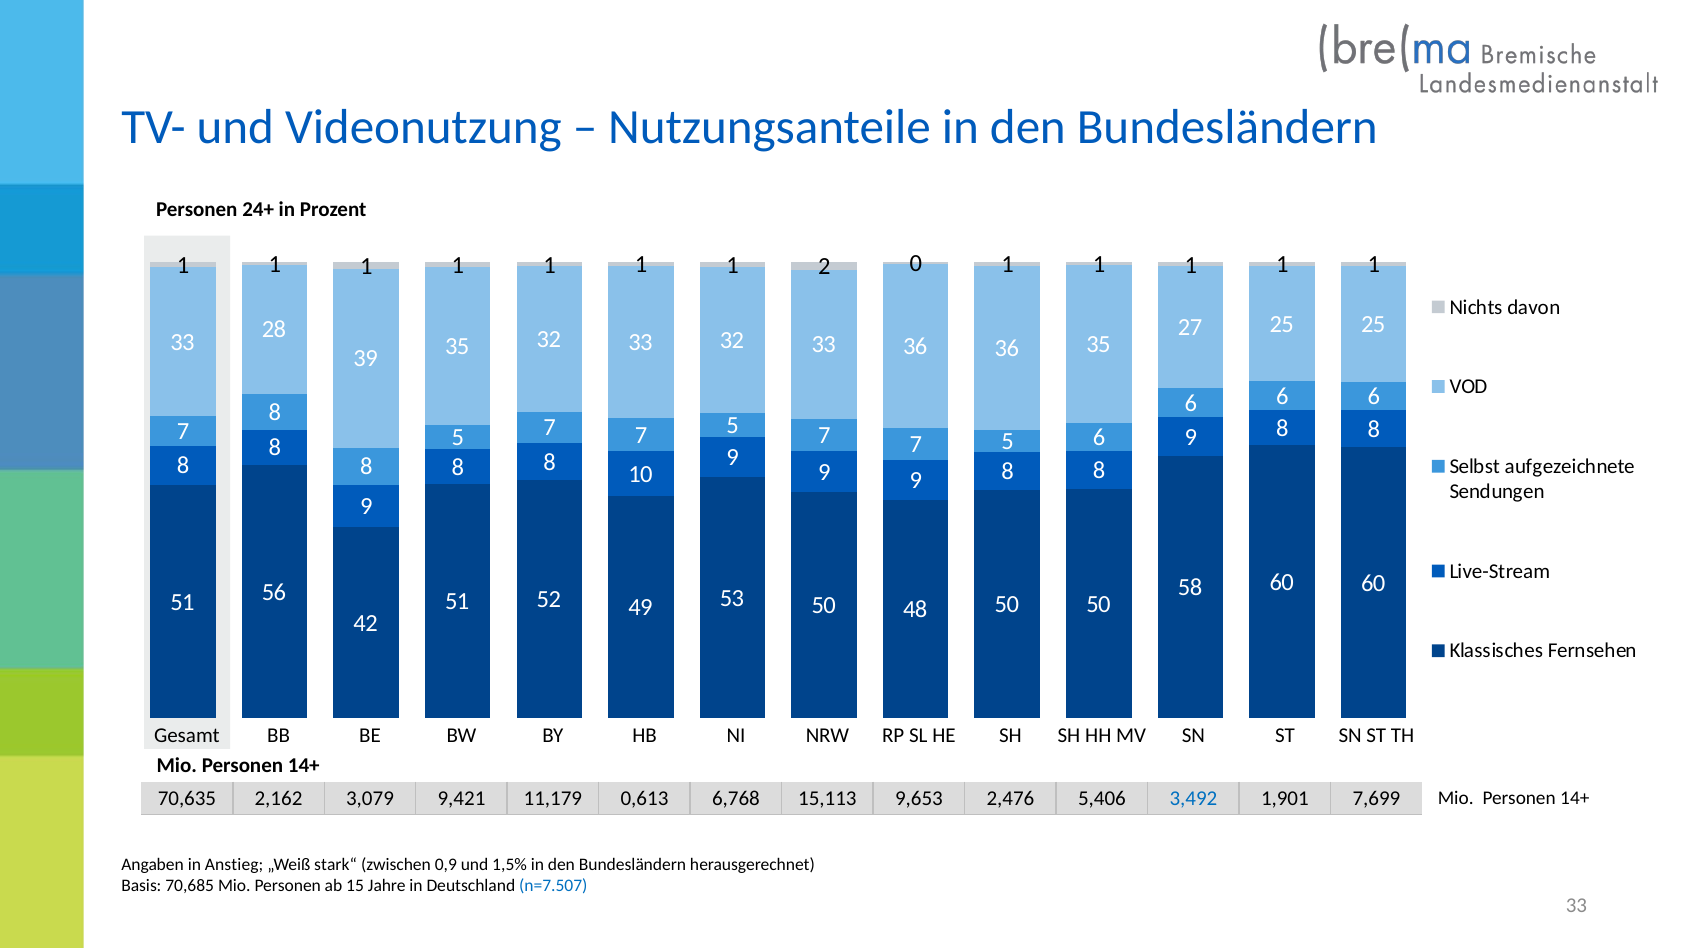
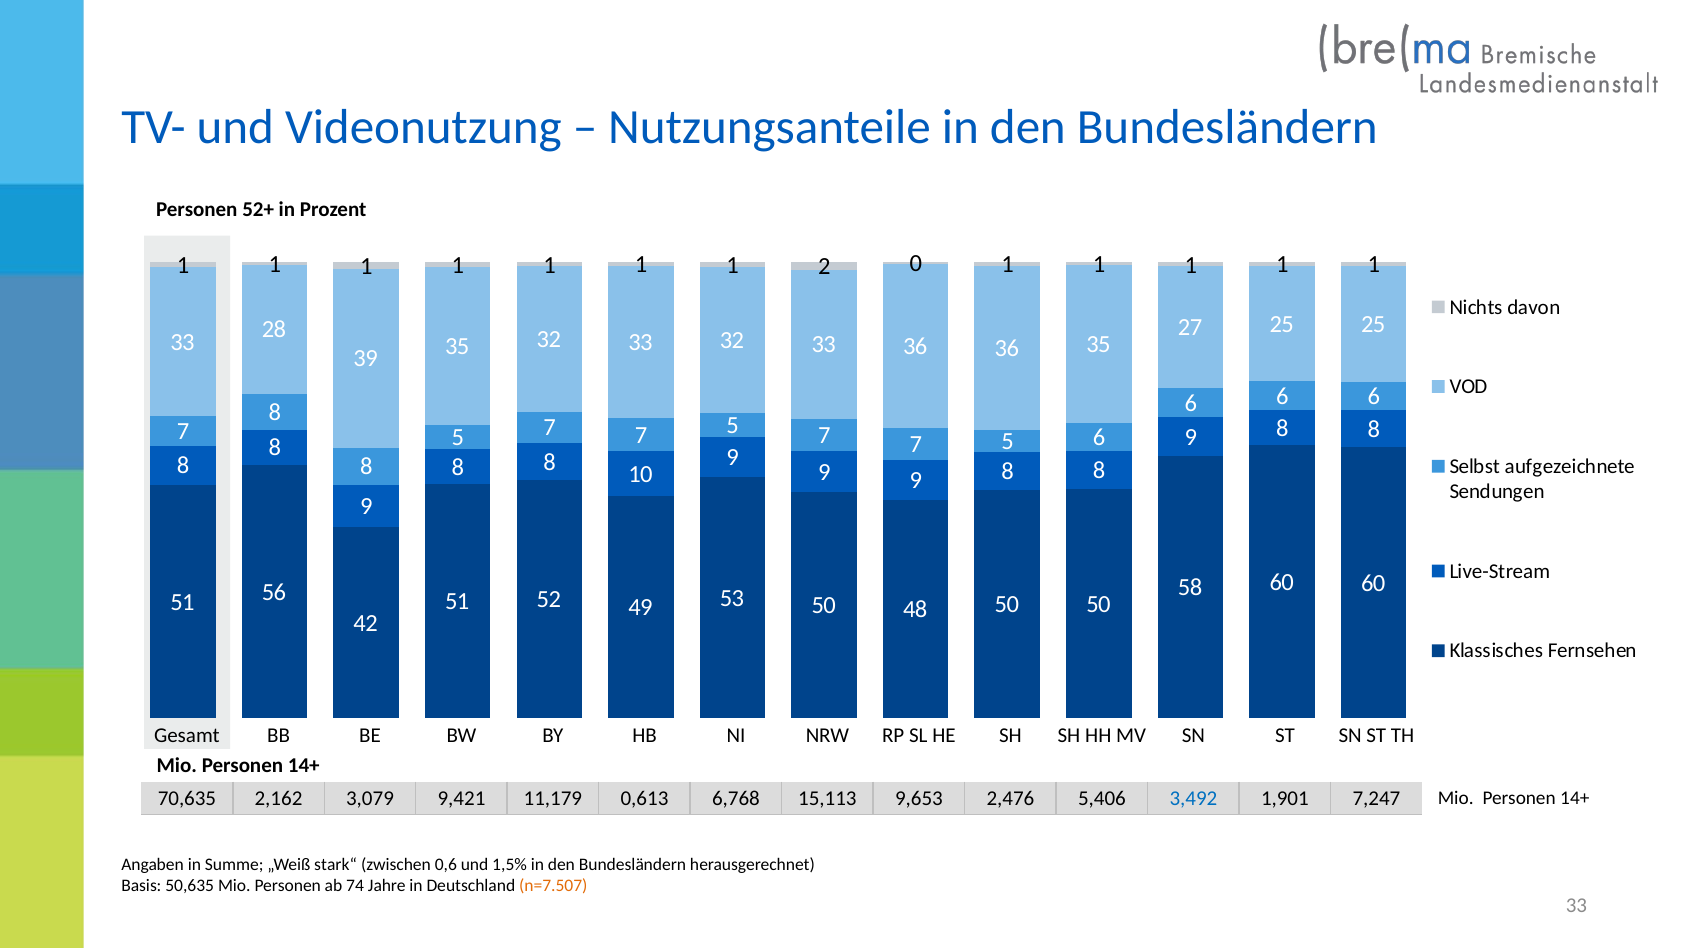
24+: 24+ -> 52+
7,699: 7,699 -> 7,247
Anstieg: Anstieg -> Summe
0,9: 0,9 -> 0,6
70,685: 70,685 -> 50,635
15: 15 -> 74
n=7.507 colour: blue -> orange
